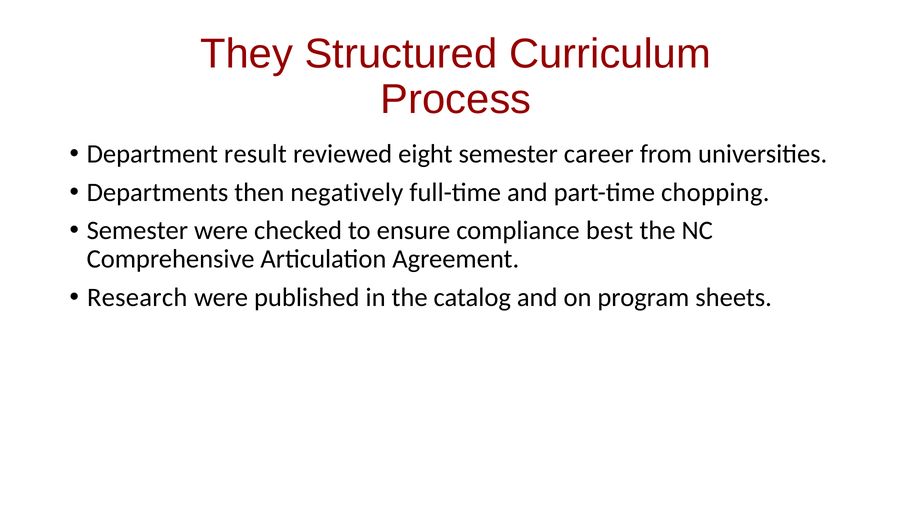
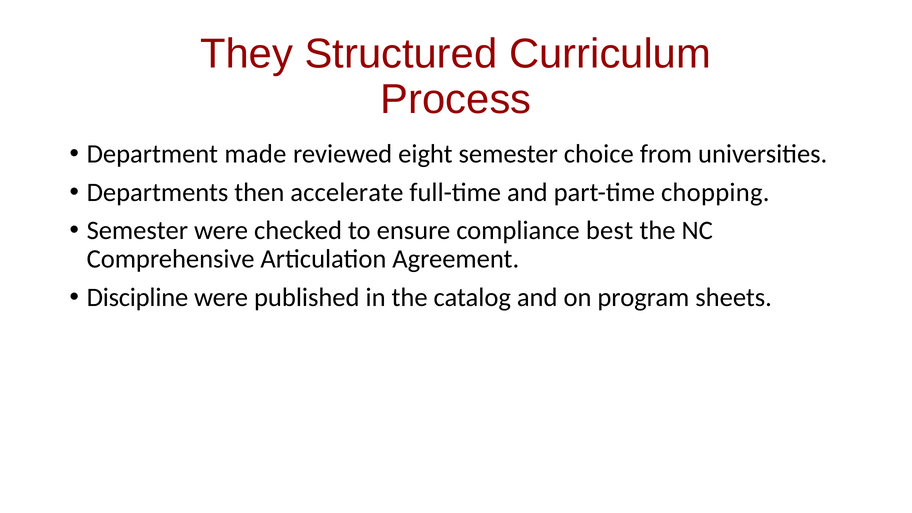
result: result -> made
career: career -> choice
negatively: negatively -> accelerate
Research: Research -> Discipline
